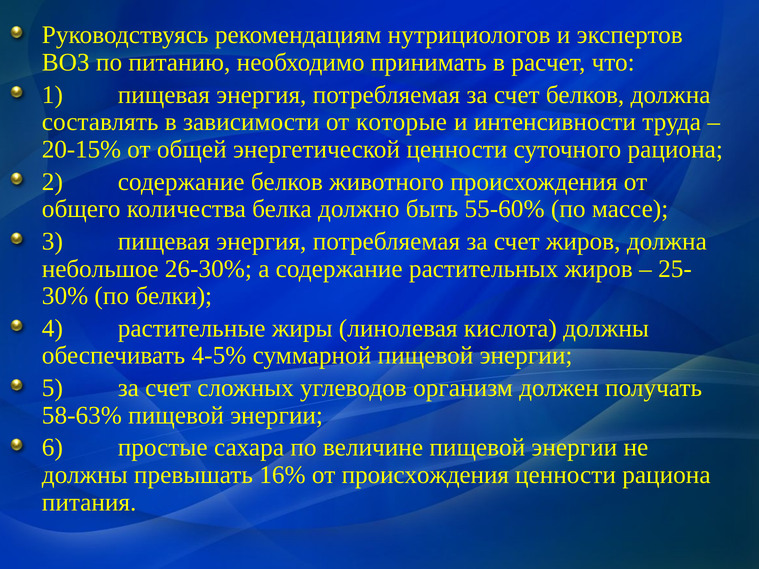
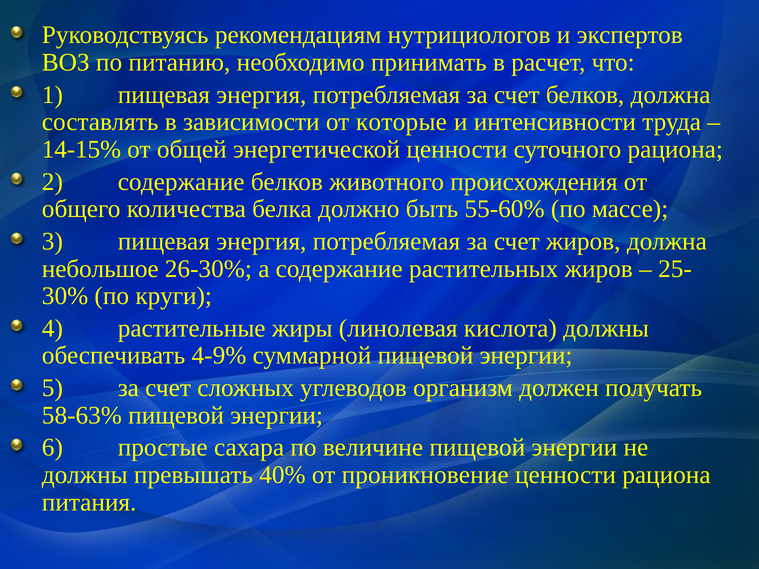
20-15%: 20-15% -> 14-15%
белки: белки -> круги
4-5%: 4-5% -> 4-9%
16%: 16% -> 40%
от происхождения: происхождения -> проникновение
